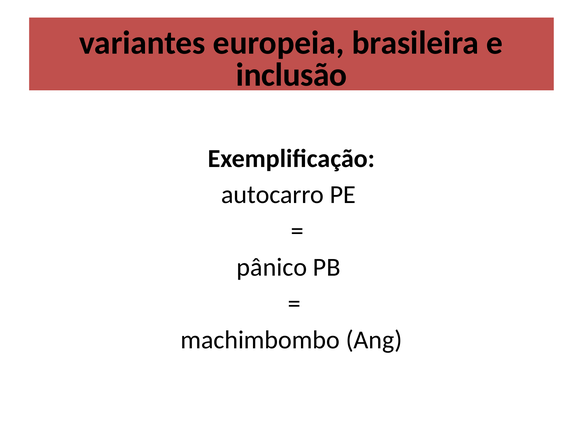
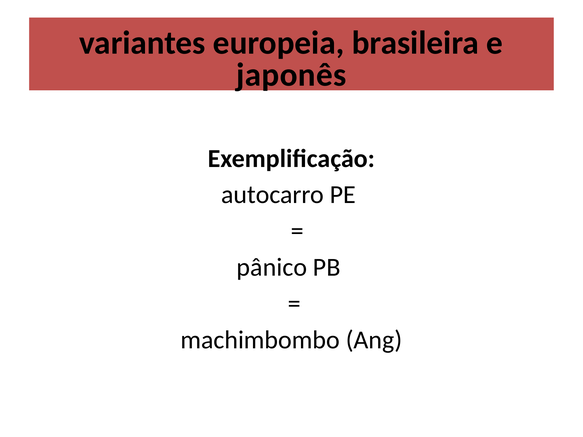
inclusão: inclusão -> japonês
